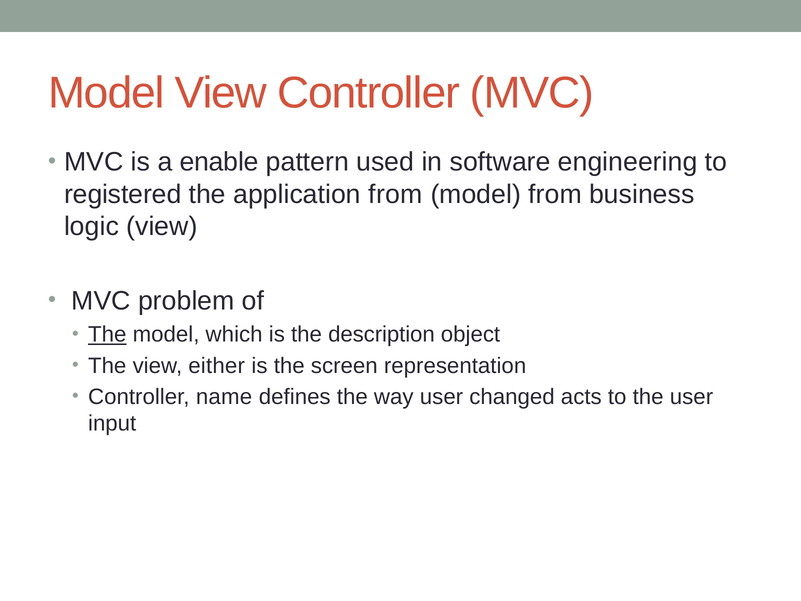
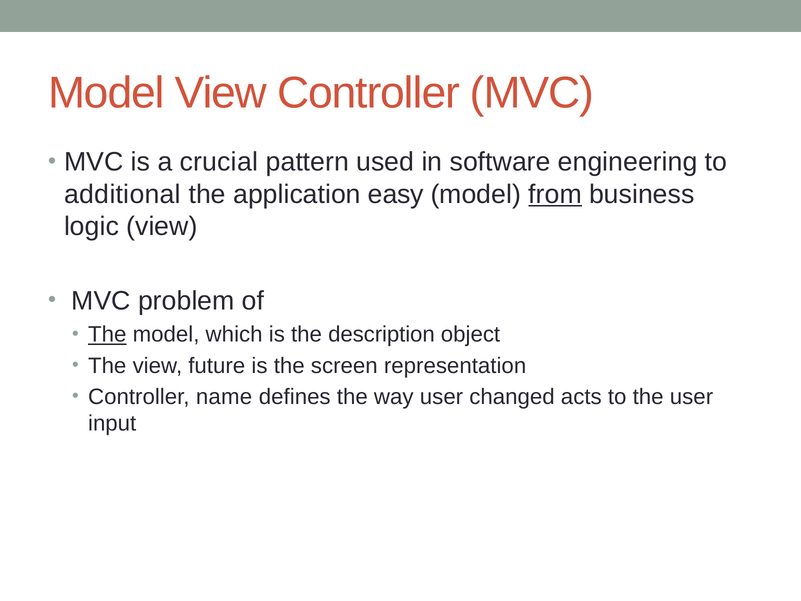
enable: enable -> crucial
registered: registered -> additional
application from: from -> easy
from at (555, 194) underline: none -> present
either: either -> future
